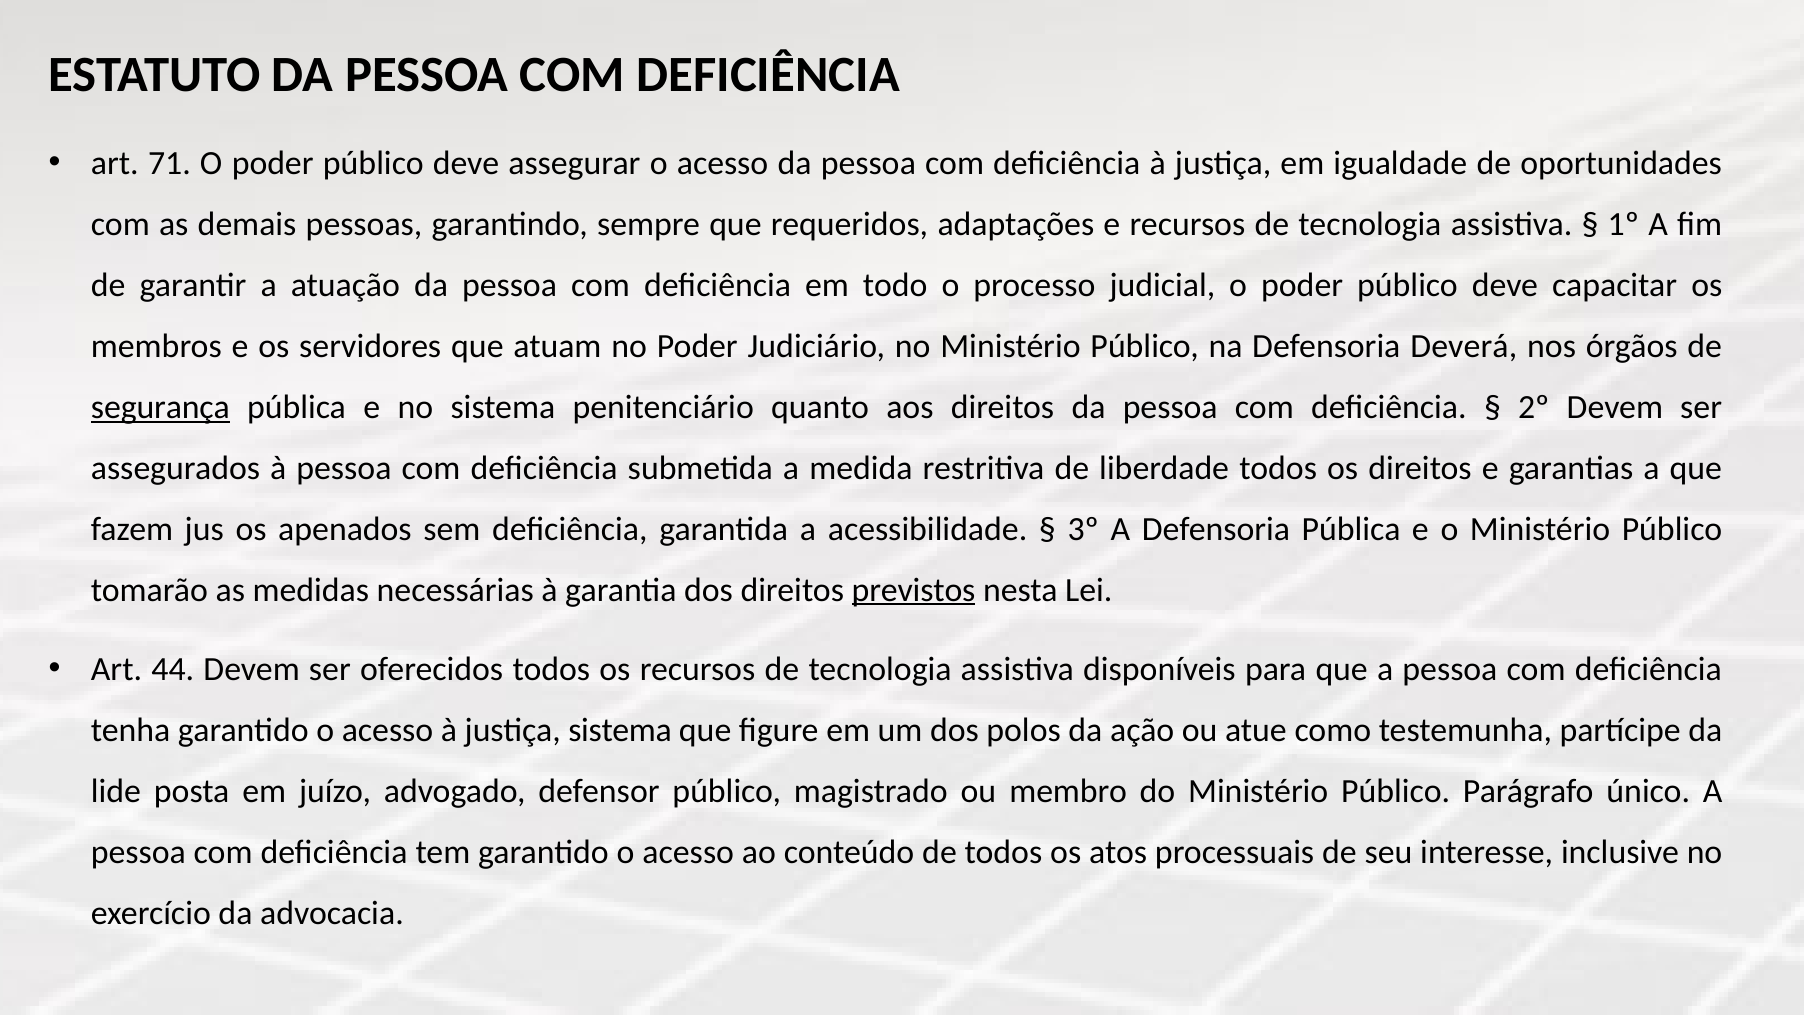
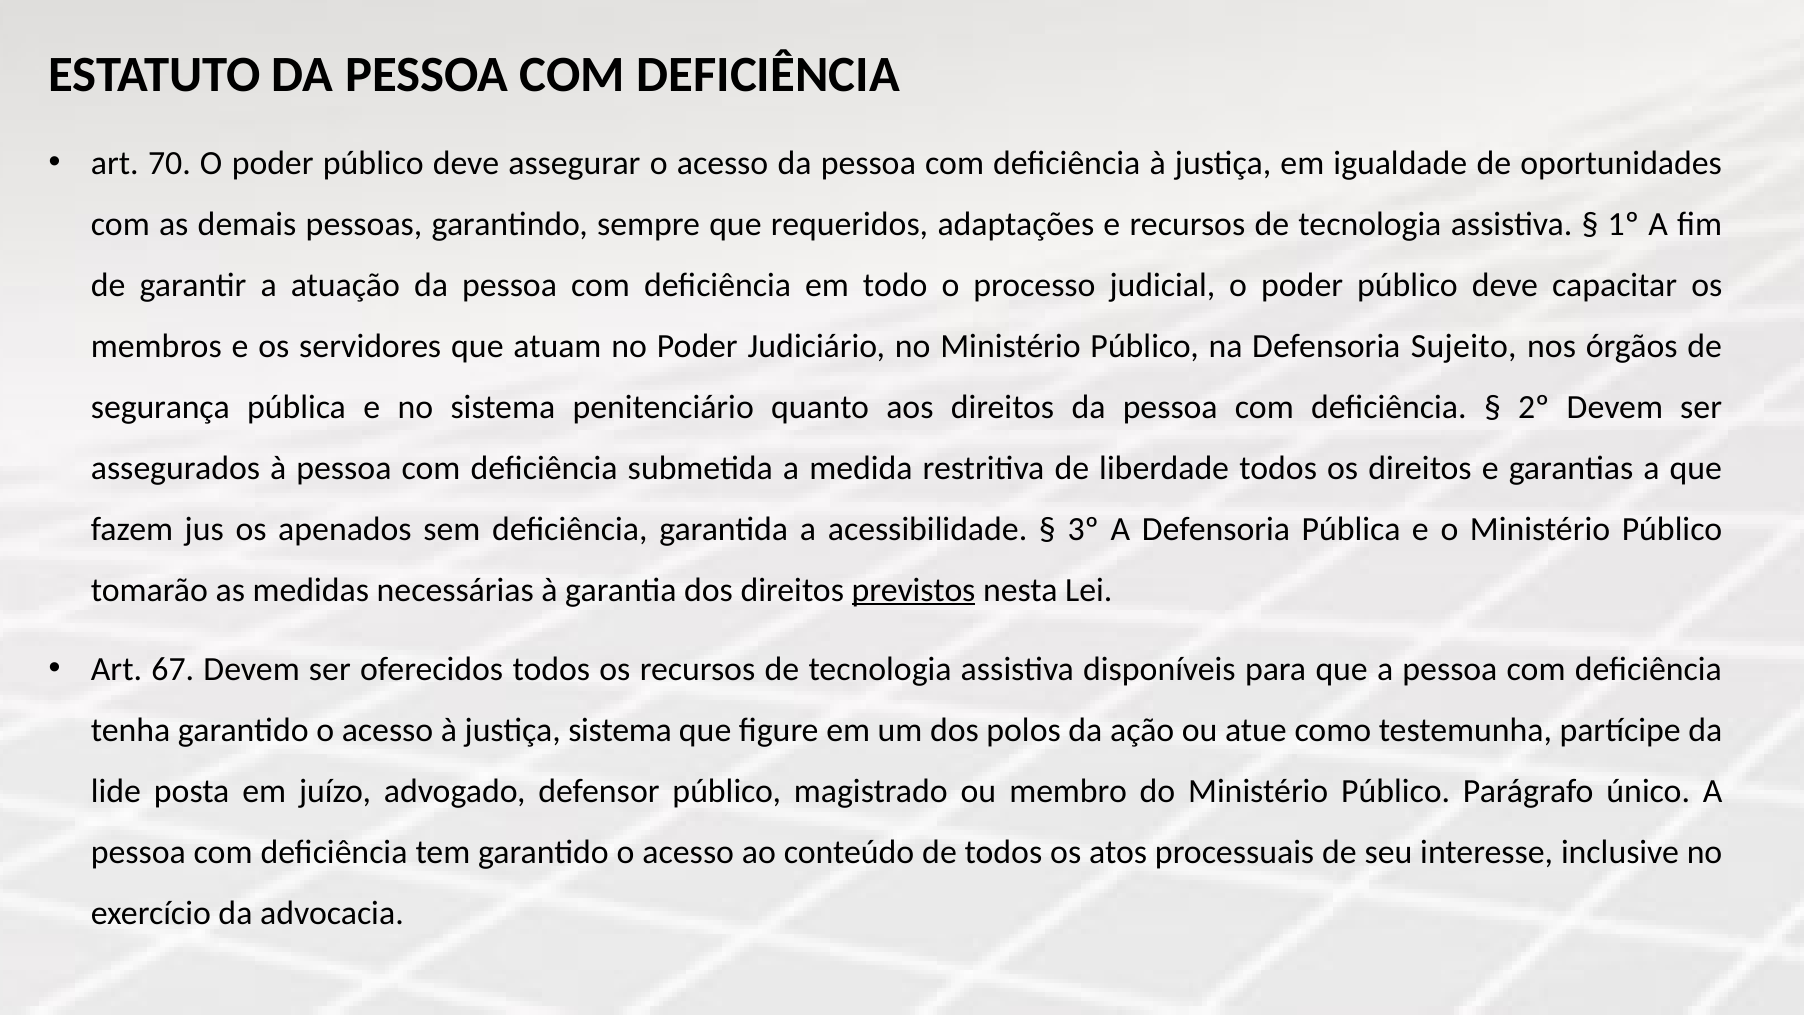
71: 71 -> 70
Deverá: Deverá -> Sujeito
segurança underline: present -> none
44: 44 -> 67
